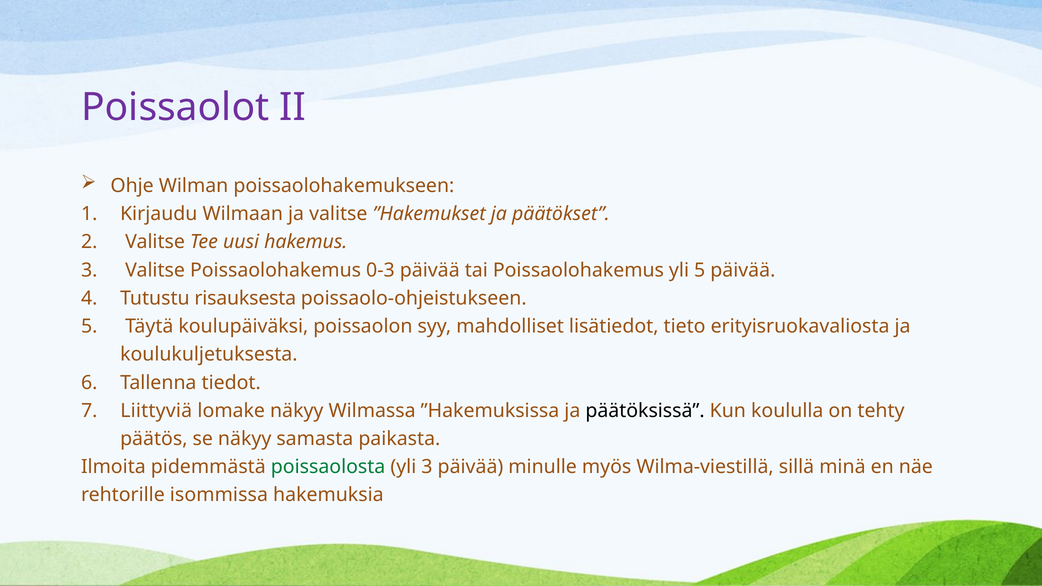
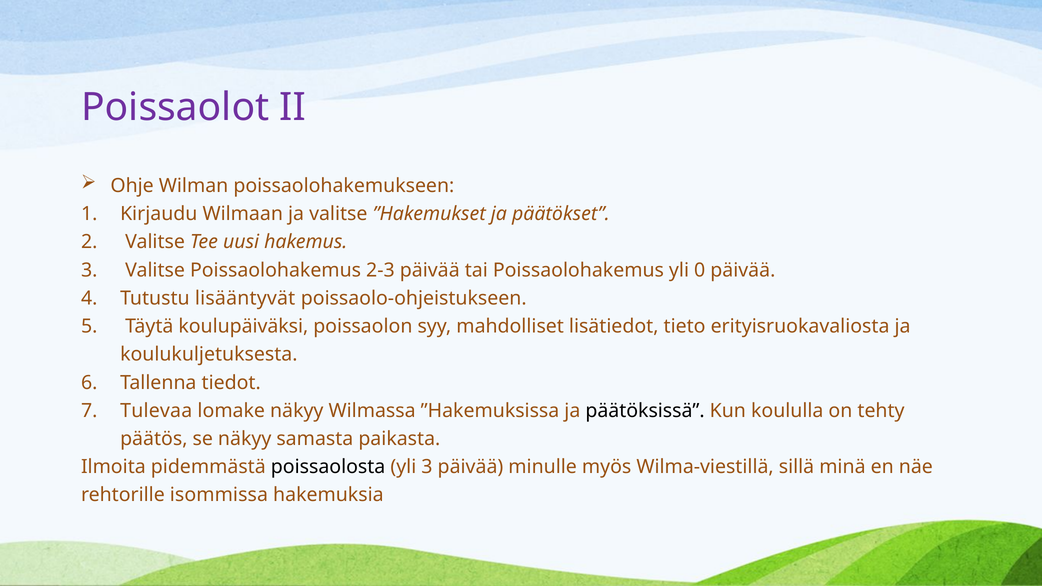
0-3: 0-3 -> 2-3
yli 5: 5 -> 0
risauksesta: risauksesta -> lisääntyvät
Liittyviä: Liittyviä -> Tulevaa
poissaolosta colour: green -> black
